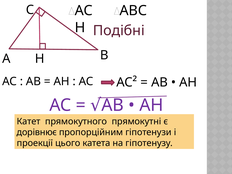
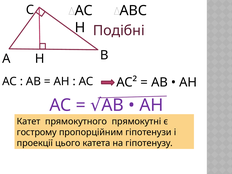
дорівнює: дорівнює -> гострому
